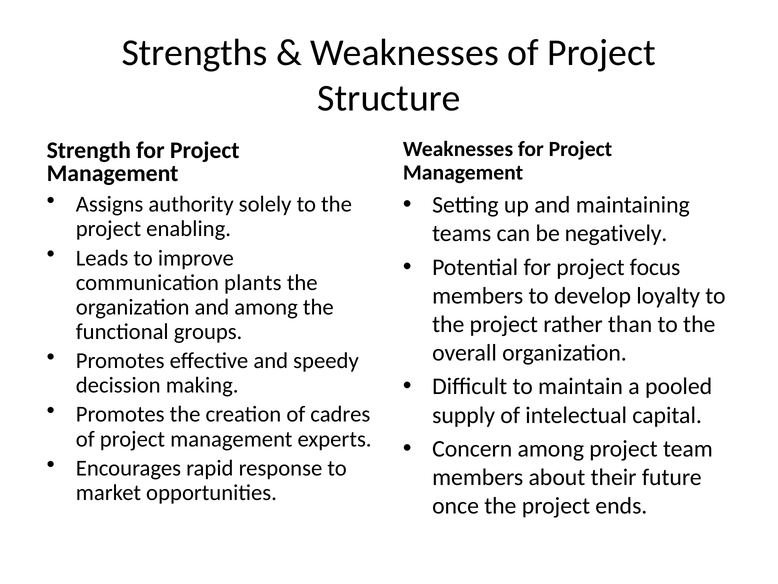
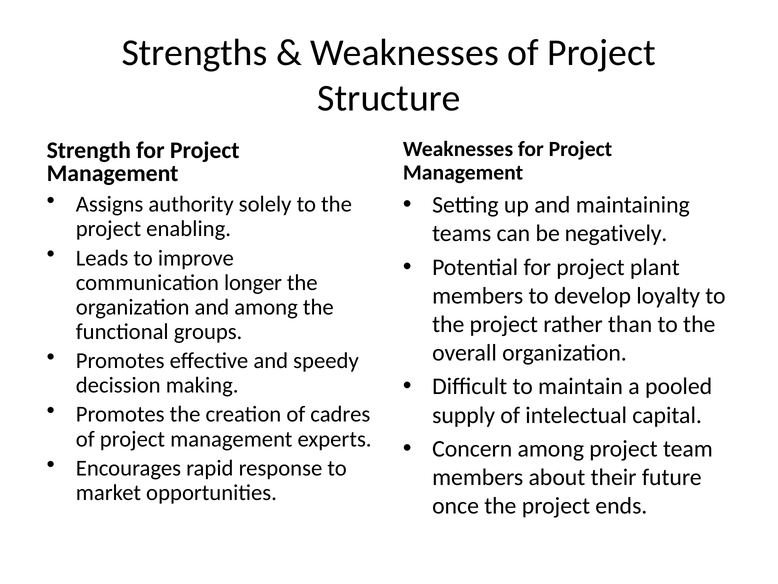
focus: focus -> plant
plants: plants -> longer
